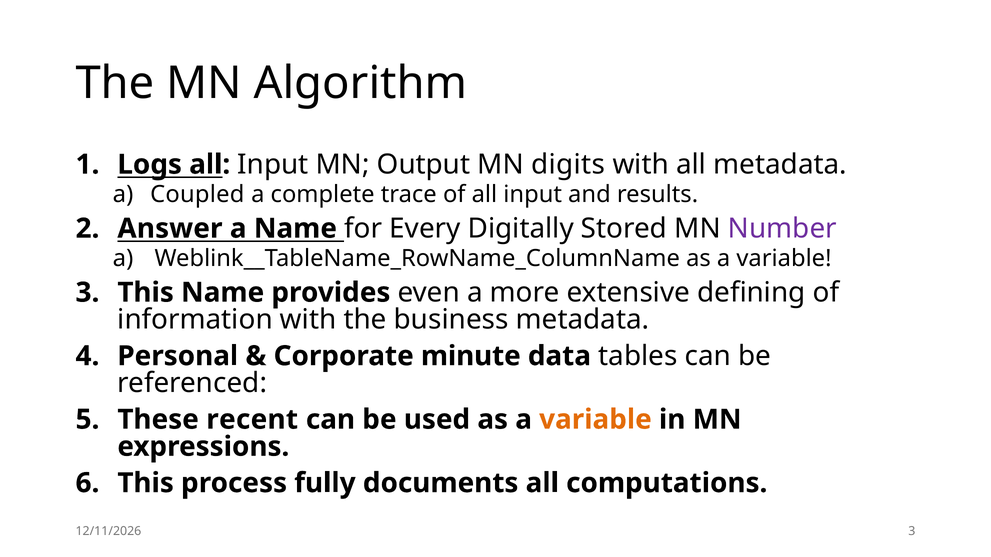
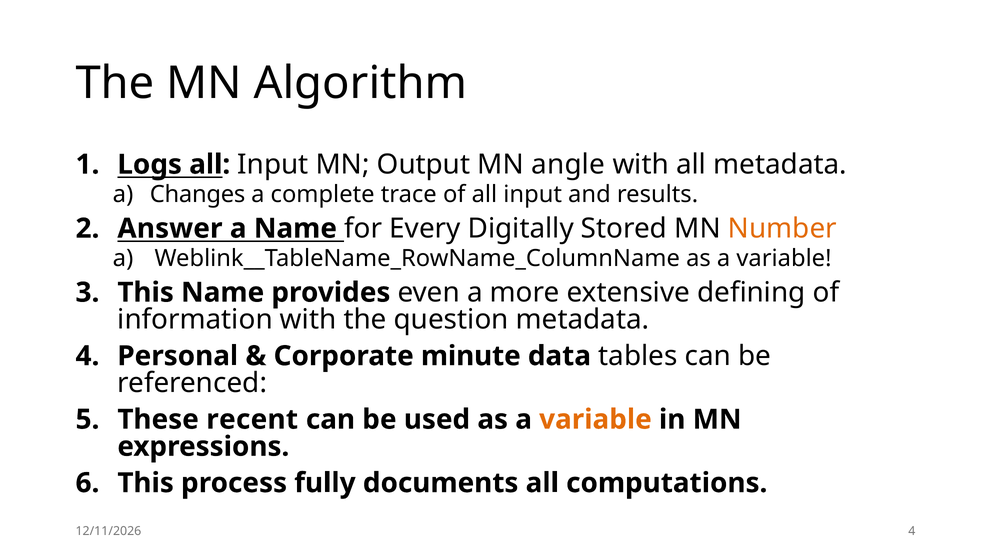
digits: digits -> angle
Coupled: Coupled -> Changes
Number colour: purple -> orange
business: business -> question
3 at (912, 531): 3 -> 4
